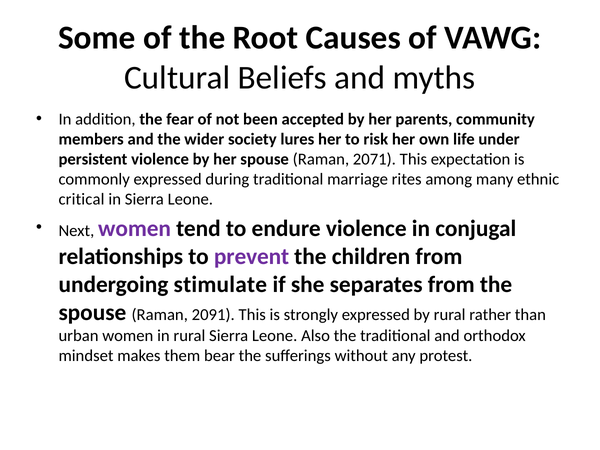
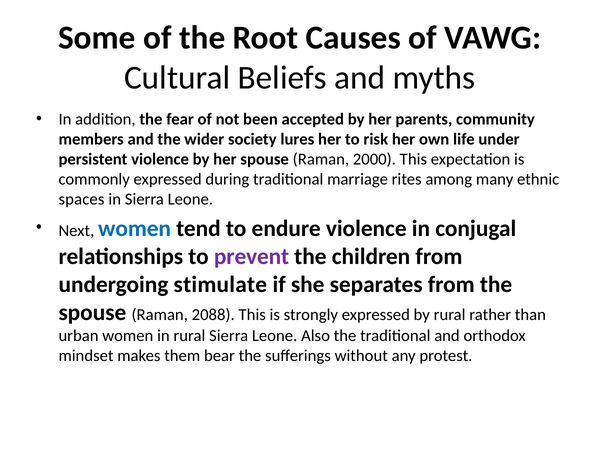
2071: 2071 -> 2000
critical: critical -> spaces
women at (135, 228) colour: purple -> blue
2091: 2091 -> 2088
